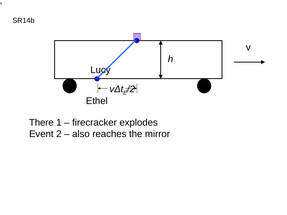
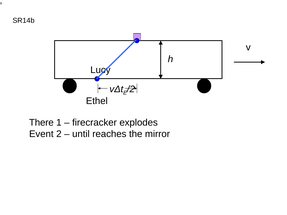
also: also -> until
